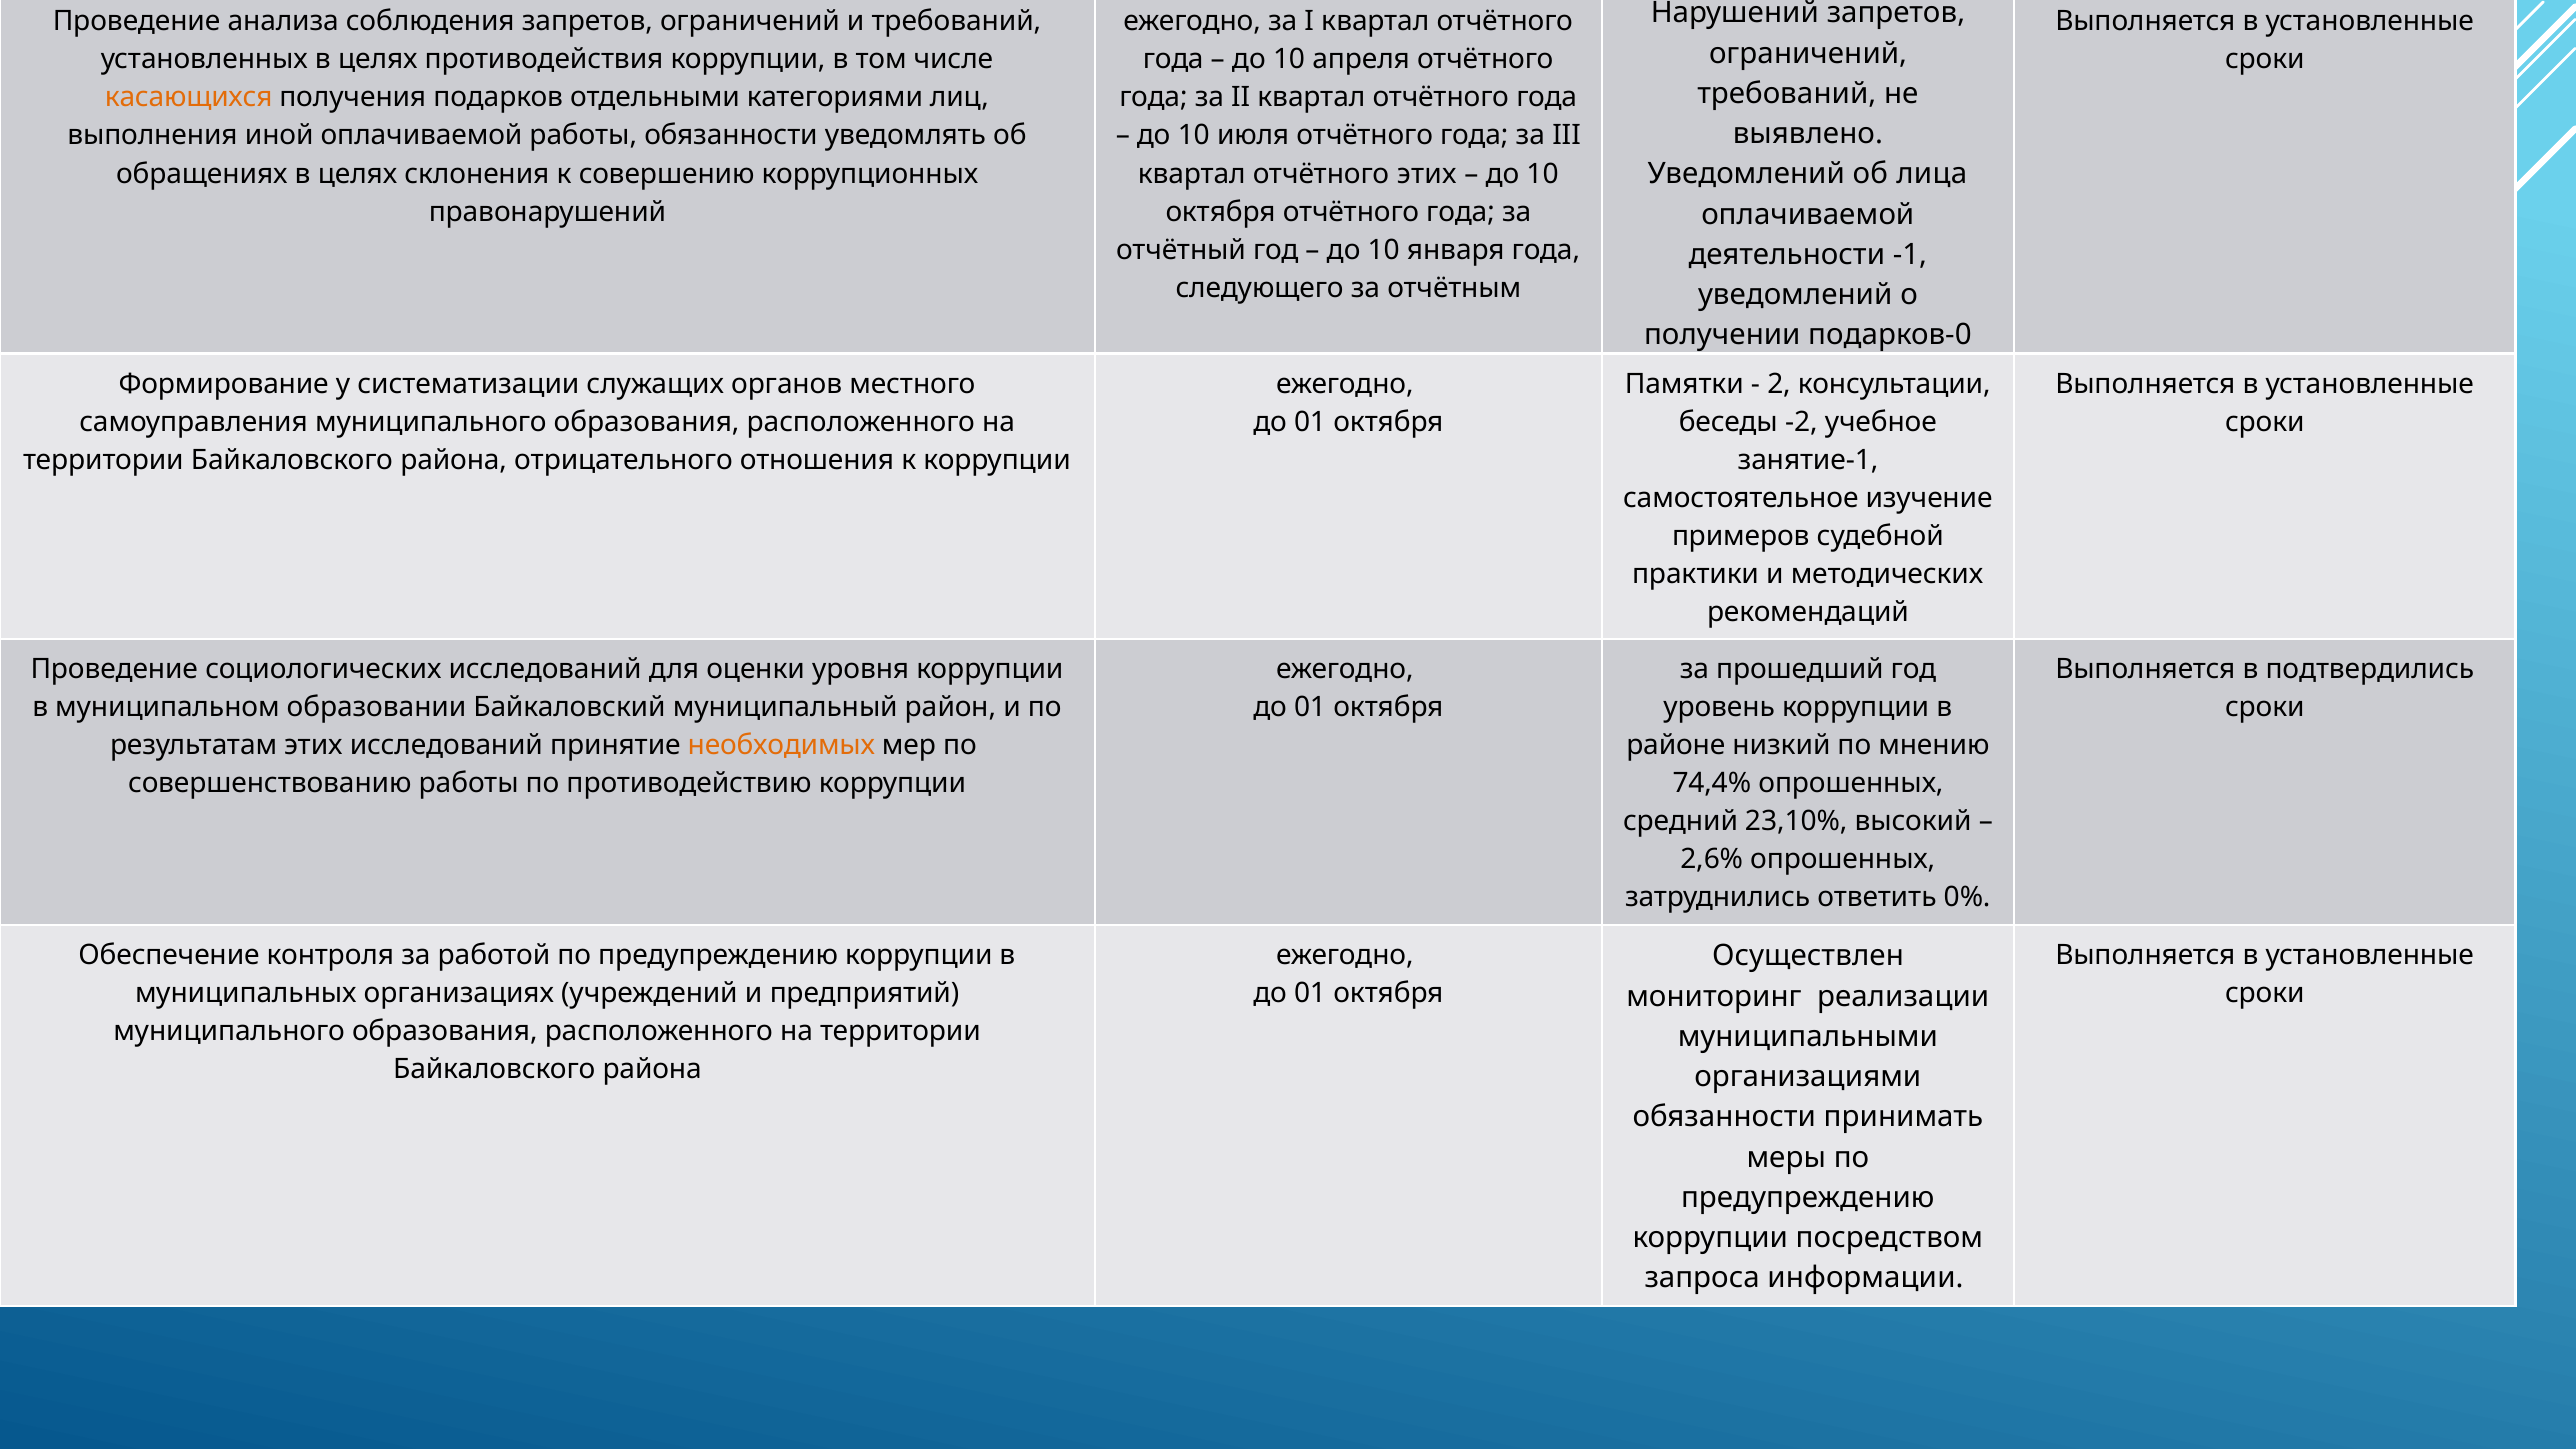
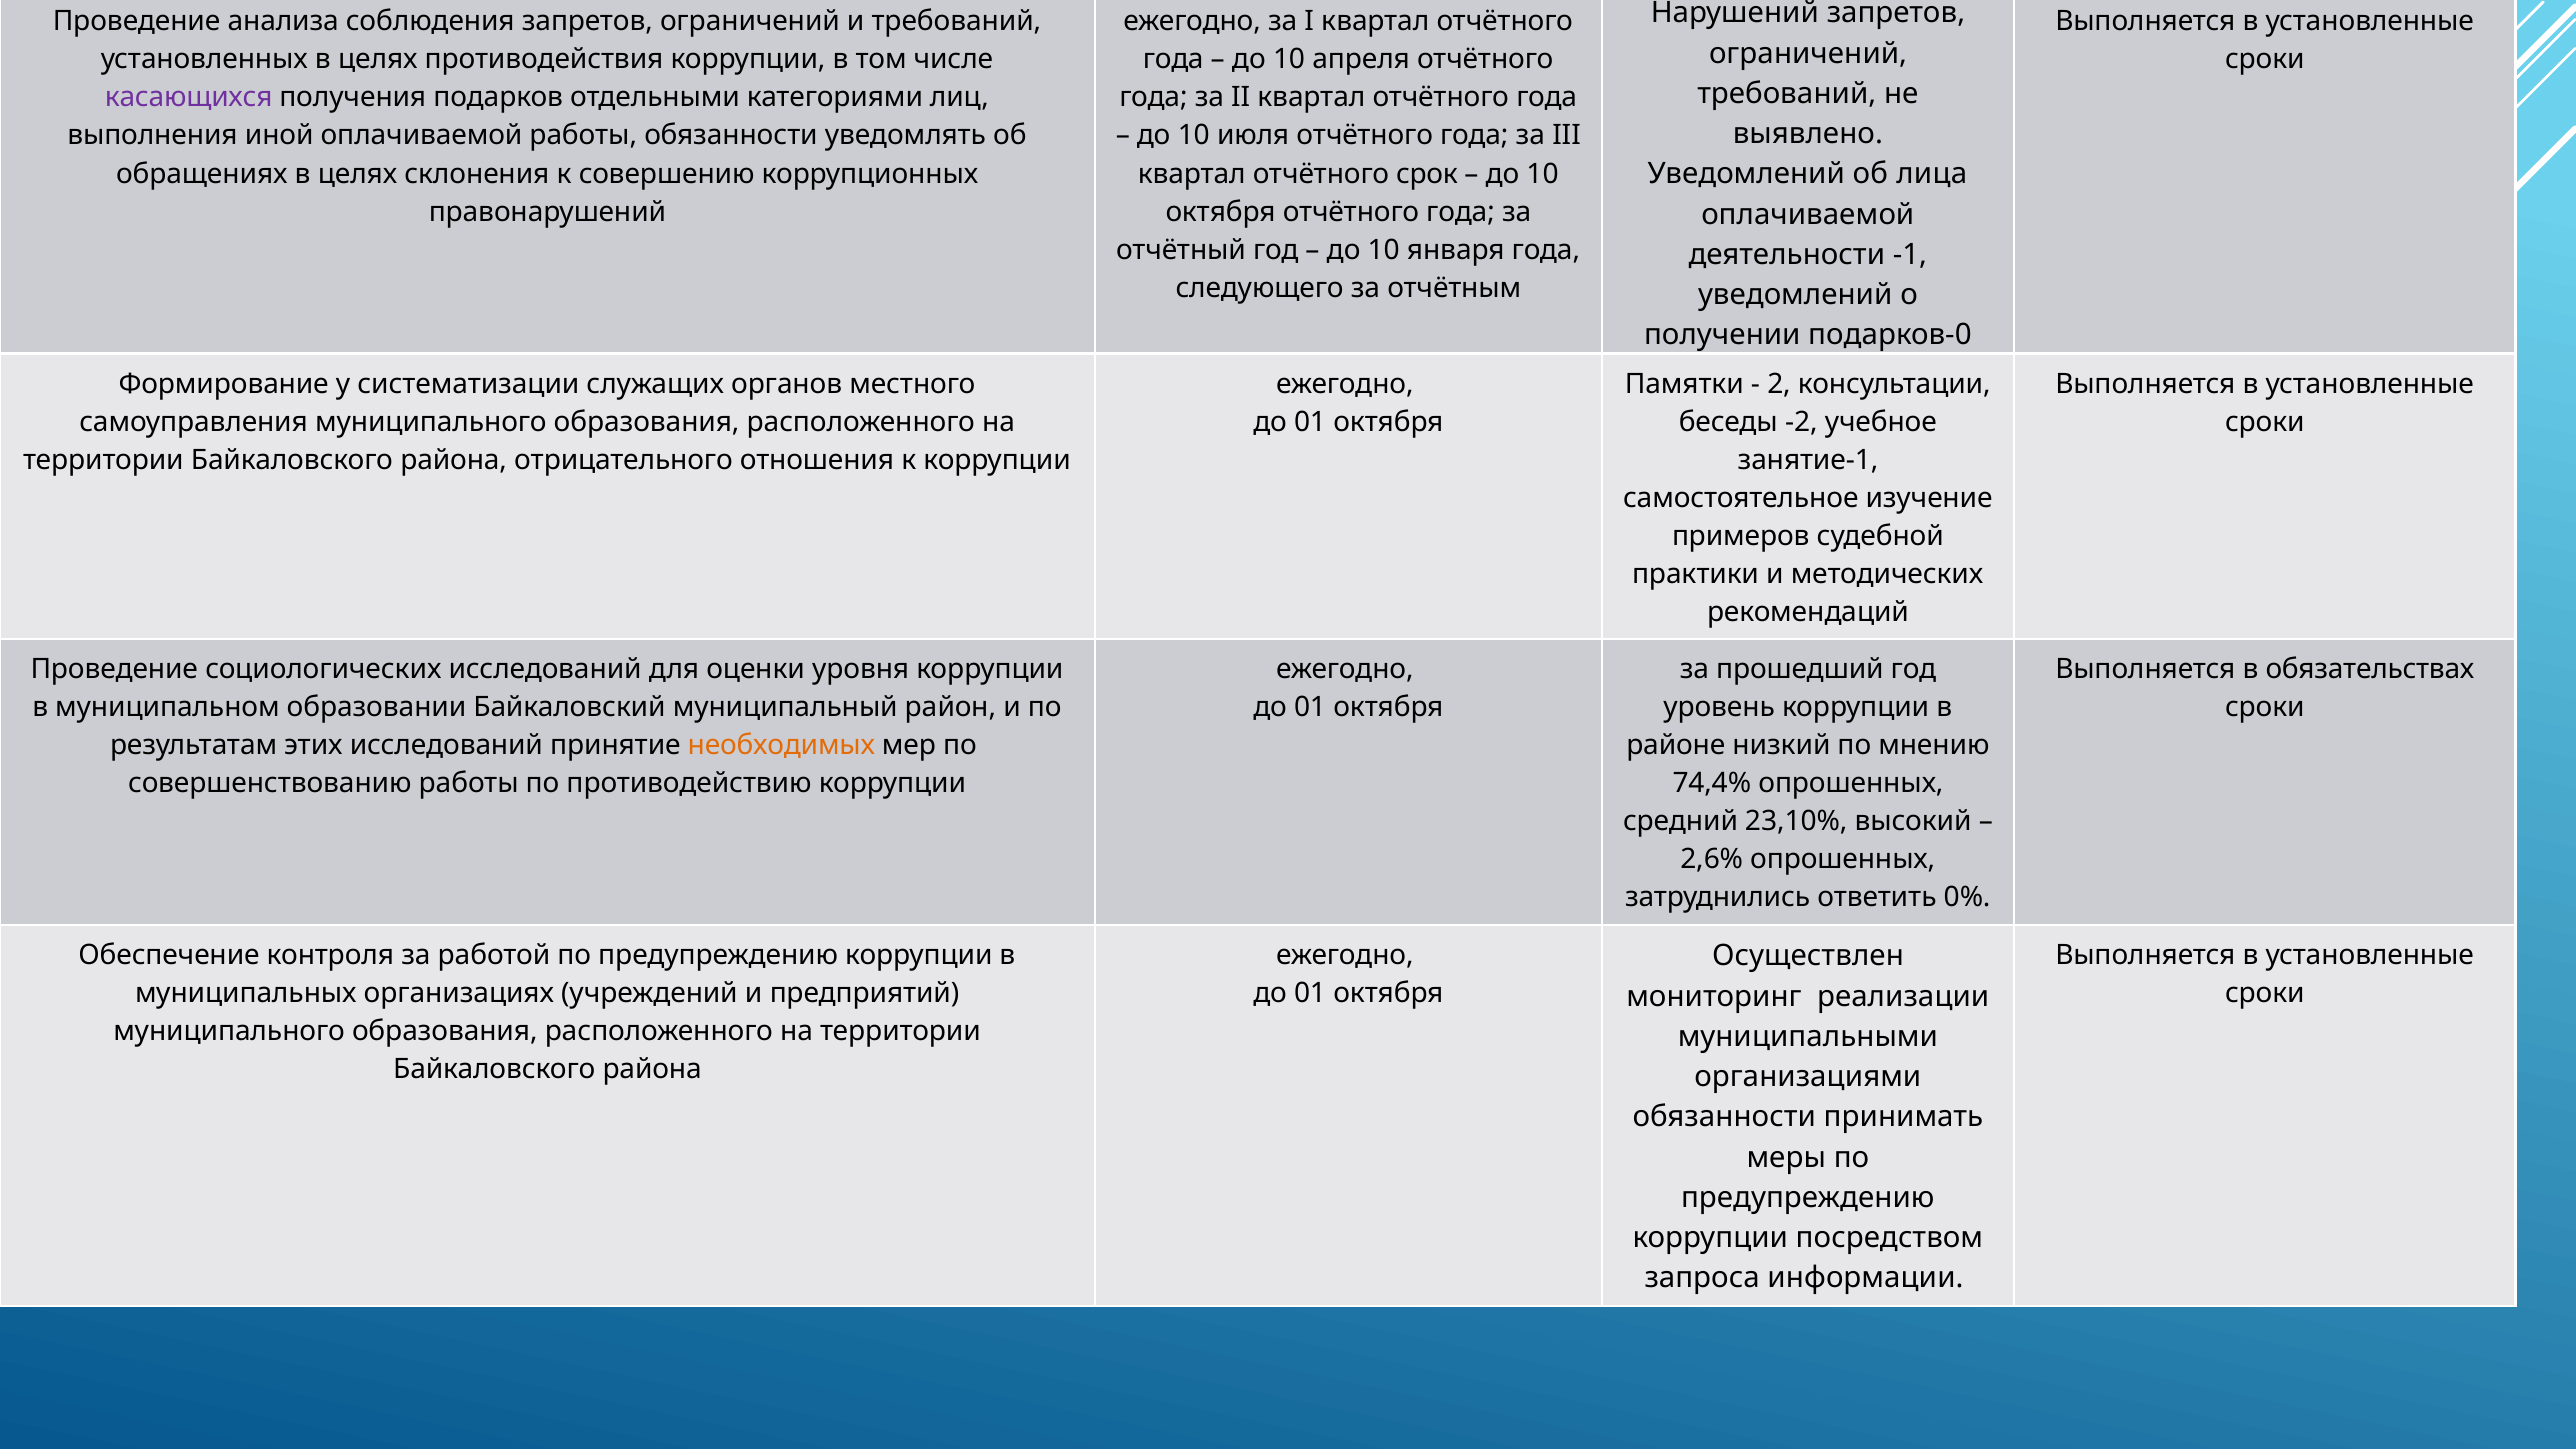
касающихся colour: orange -> purple
отчётного этих: этих -> срок
подтвердились: подтвердились -> обязательствах
